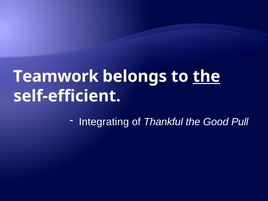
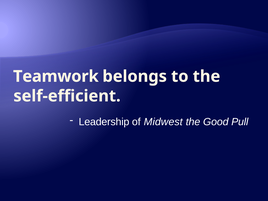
the at (207, 76) underline: present -> none
Integrating: Integrating -> Leadership
Thankful: Thankful -> Midwest
